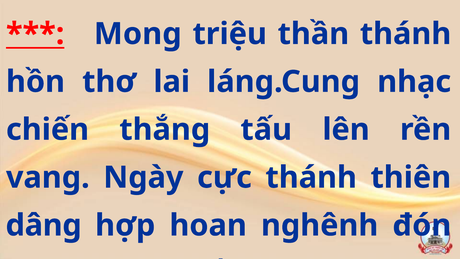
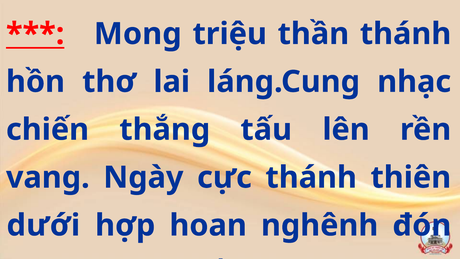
dâng: dâng -> dưới
